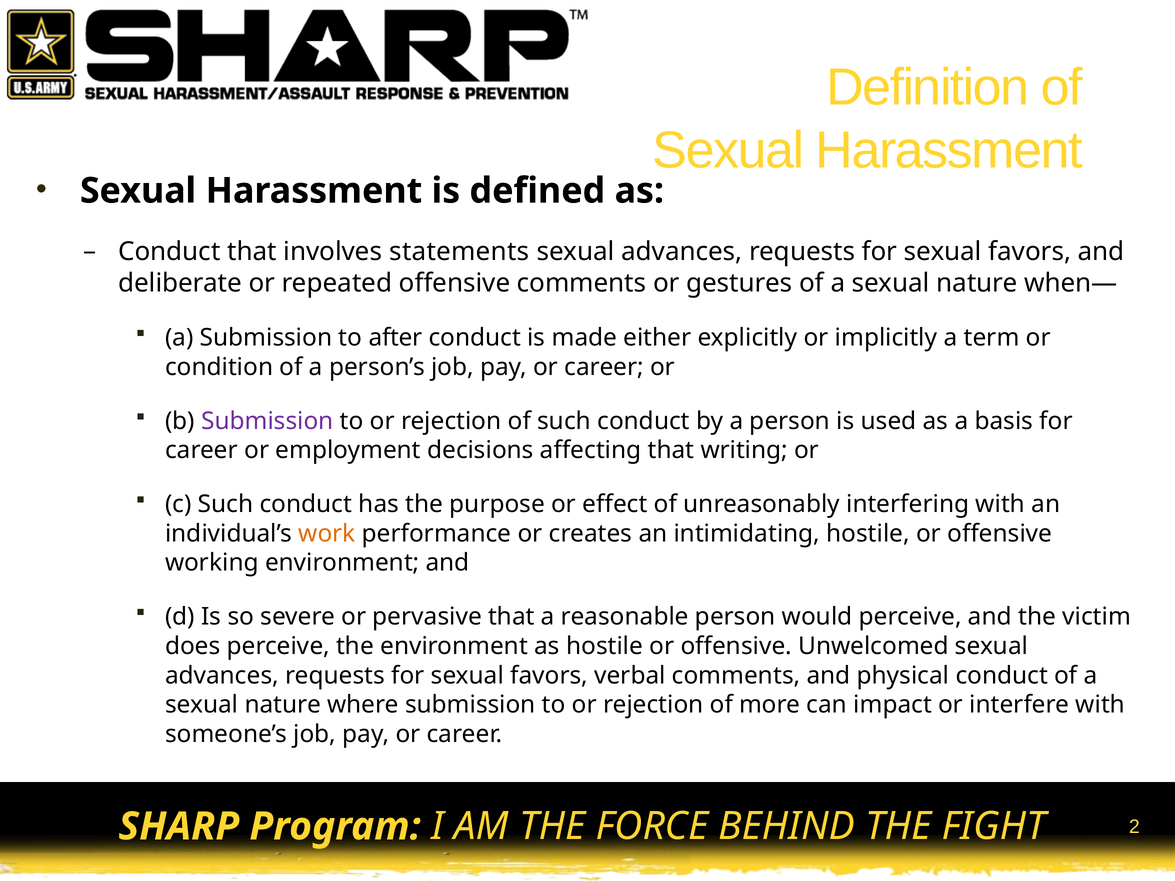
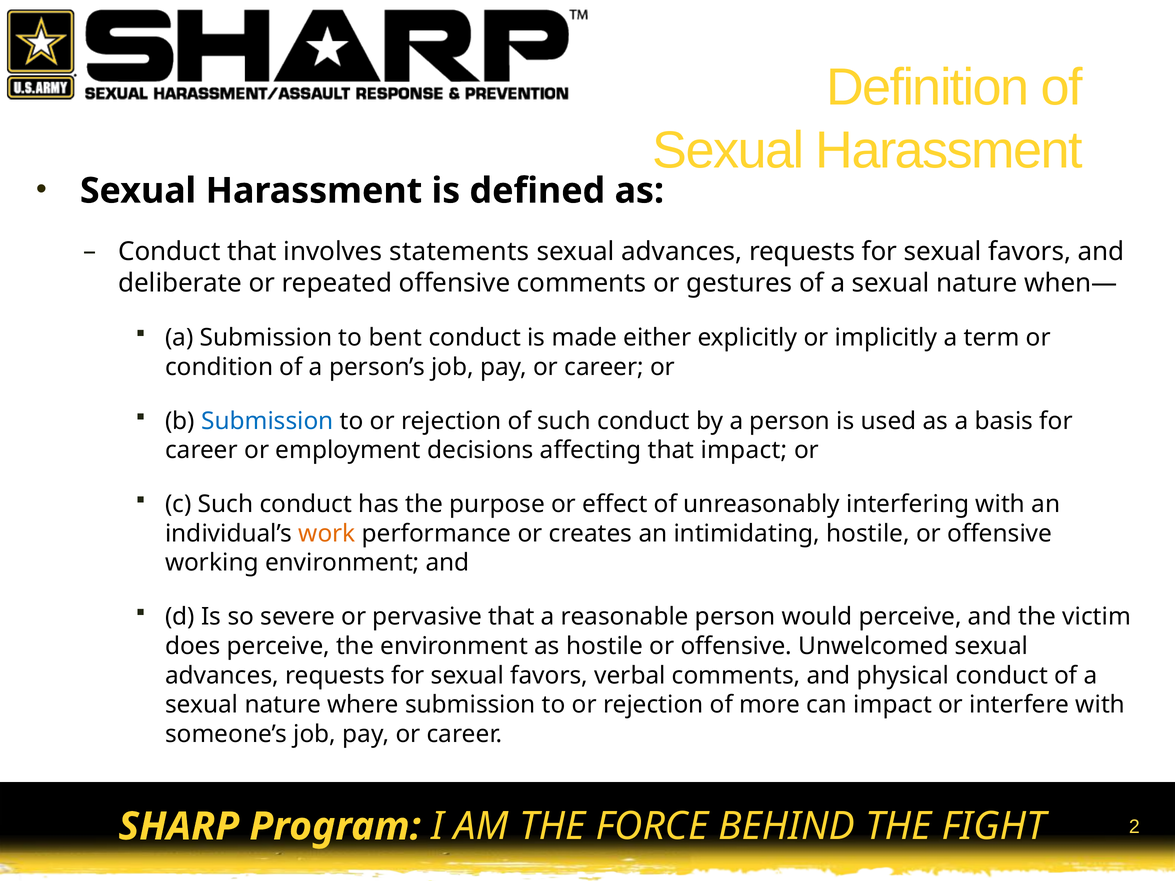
after: after -> bent
Submission at (267, 421) colour: purple -> blue
that writing: writing -> impact
